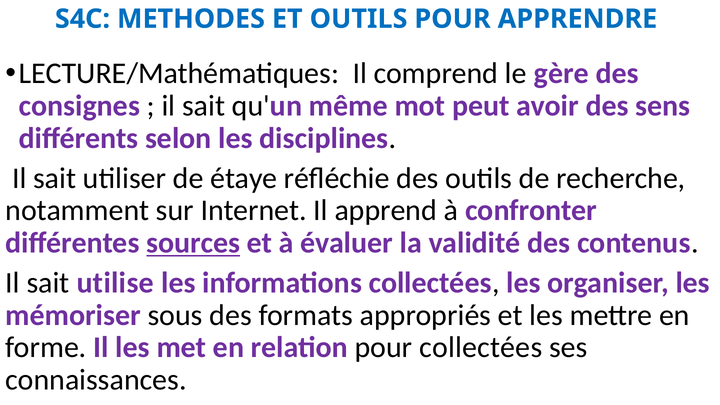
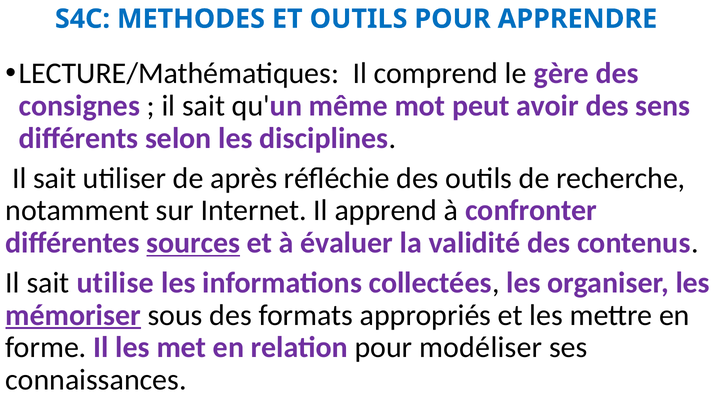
étaye: étaye -> après
mémoriser underline: none -> present
pour collectées: collectées -> modéliser
